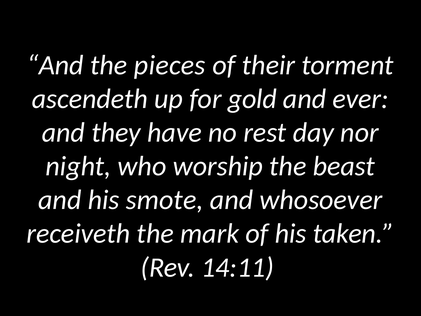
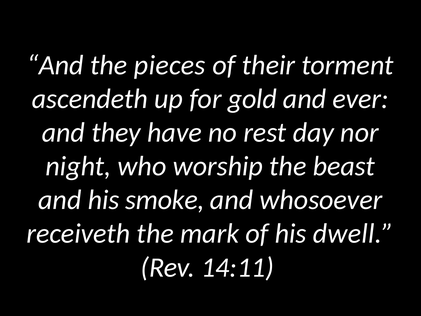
smote: smote -> smoke
taken: taken -> dwell
